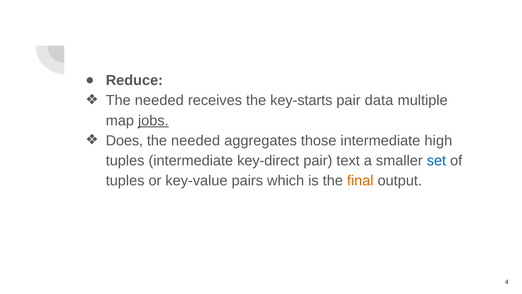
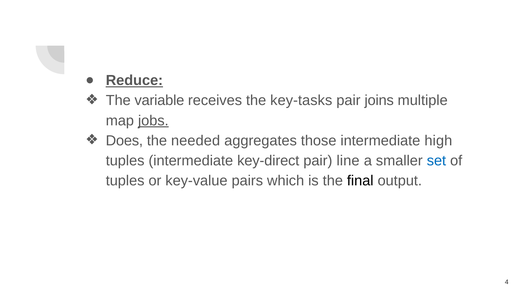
Reduce underline: none -> present
needed at (159, 100): needed -> variable
key-starts: key-starts -> key-tasks
data: data -> joins
text: text -> line
final colour: orange -> black
